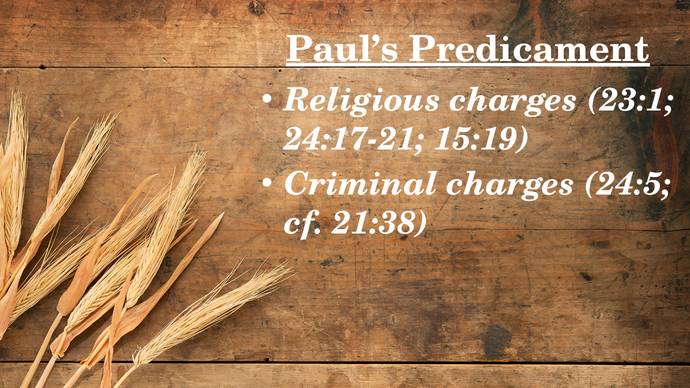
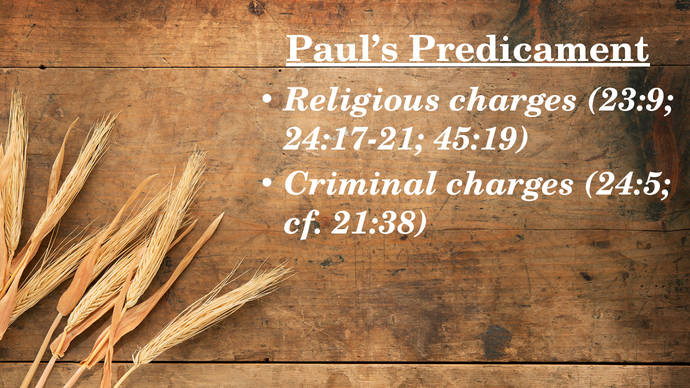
23:1: 23:1 -> 23:9
15:19: 15:19 -> 45:19
